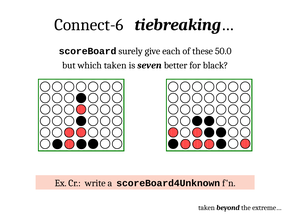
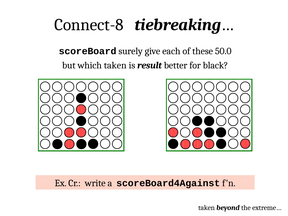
Connect-6: Connect-6 -> Connect-8
seven: seven -> result
scoreBoard4Unknown: scoreBoard4Unknown -> scoreBoard4Against
